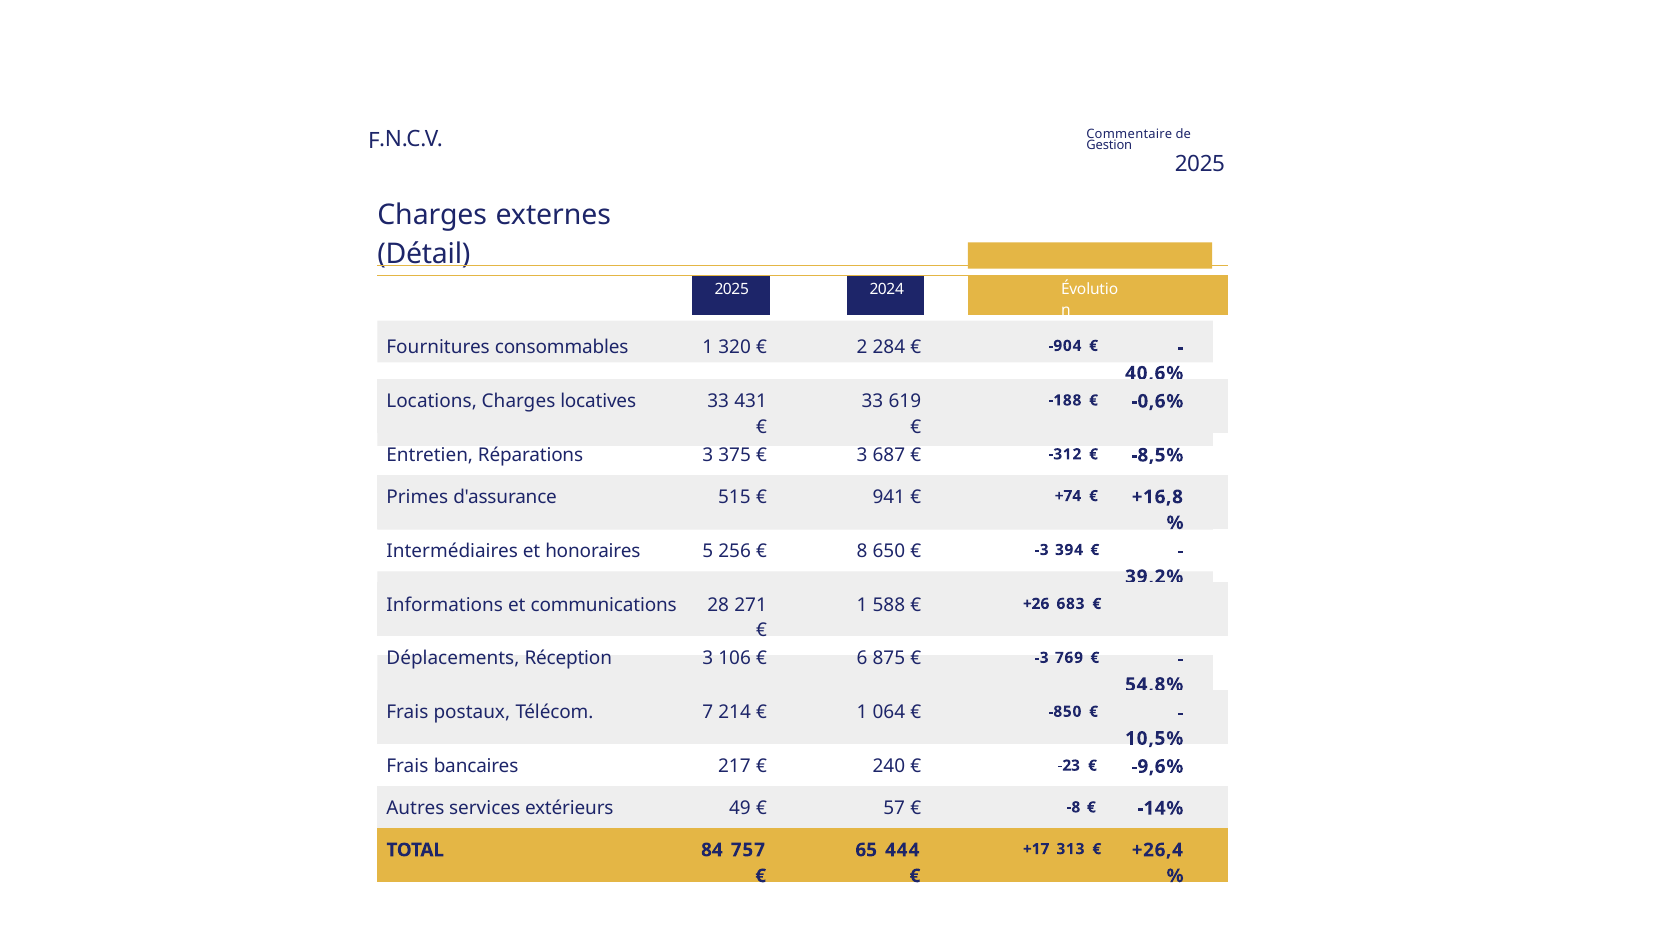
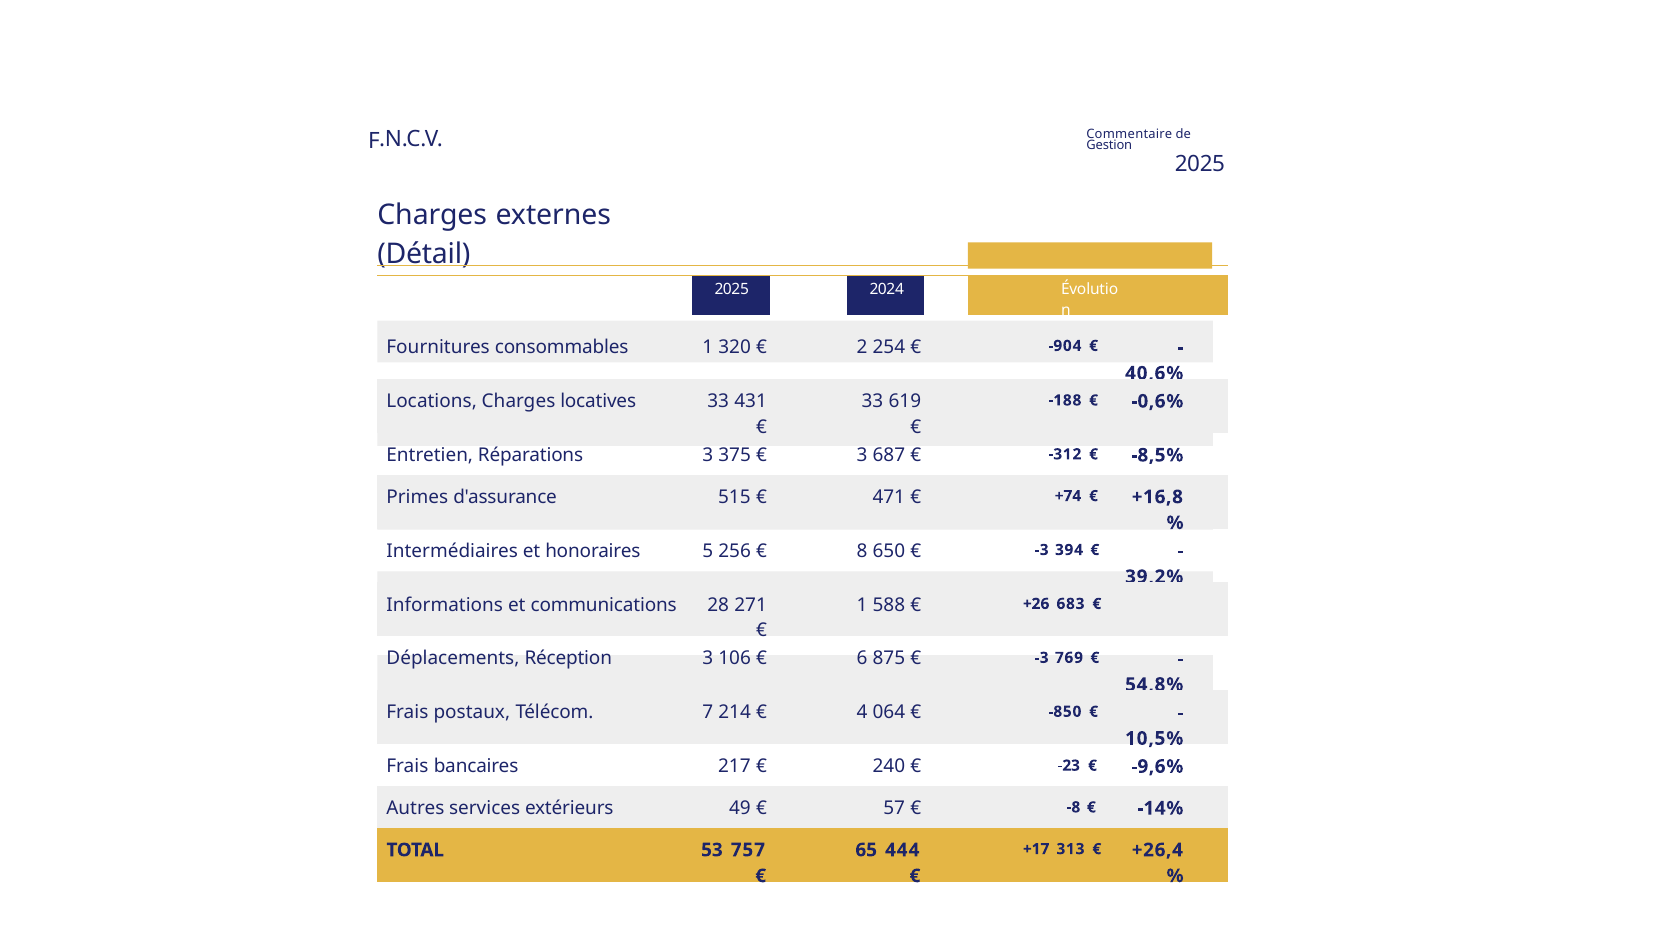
284: 284 -> 254
941: 941 -> 471
1 at (862, 712): 1 -> 4
84: 84 -> 53
